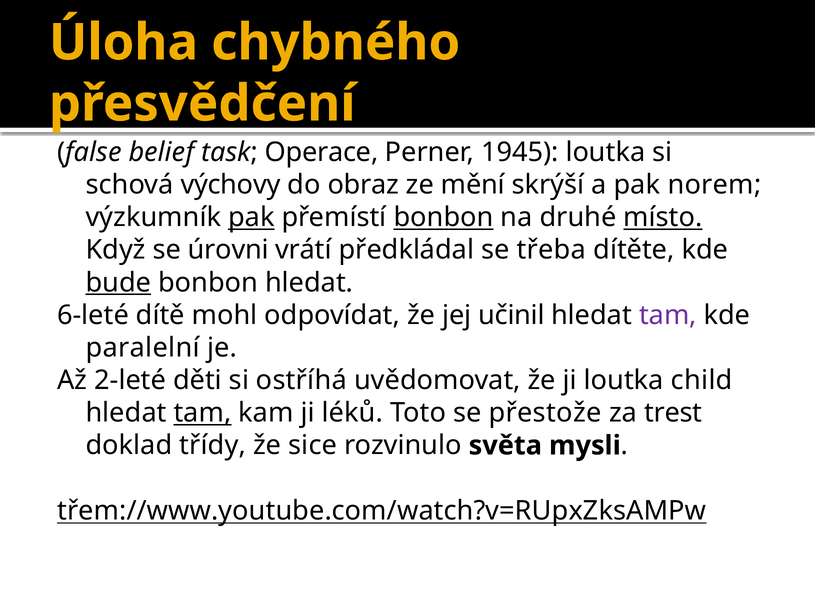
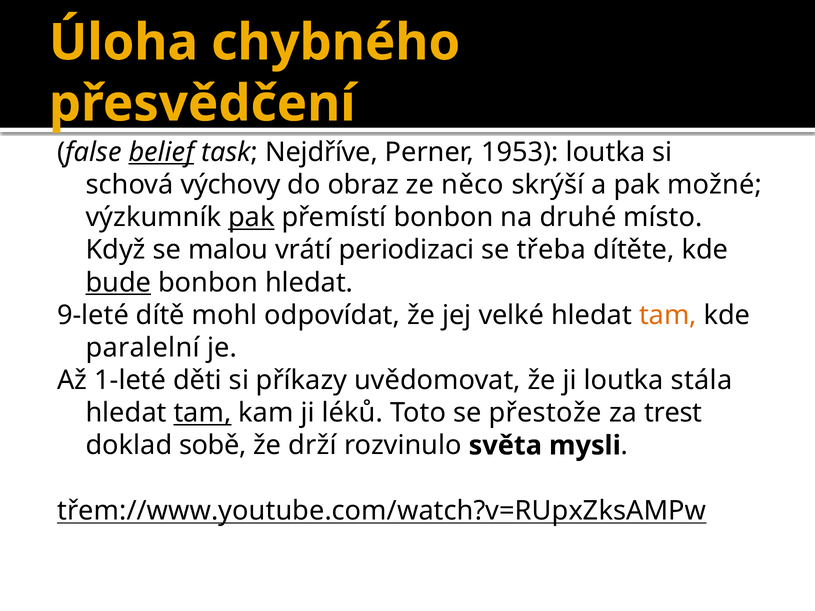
belief underline: none -> present
Operace: Operace -> Nejdříve
1945: 1945 -> 1953
mění: mění -> něco
norem: norem -> možné
bonbon at (444, 217) underline: present -> none
místo underline: present -> none
úrovni: úrovni -> malou
předkládal: předkládal -> periodizaci
6-leté: 6-leté -> 9-leté
učinil: učinil -> velké
tam at (668, 315) colour: purple -> orange
2-leté: 2-leté -> 1-leté
ostříhá: ostříhá -> příkazy
child: child -> stála
třídy: třídy -> sobě
sice: sice -> drží
